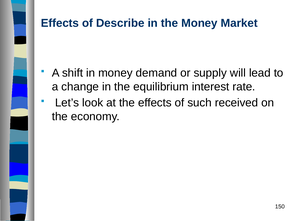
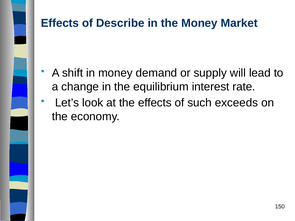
received: received -> exceeds
